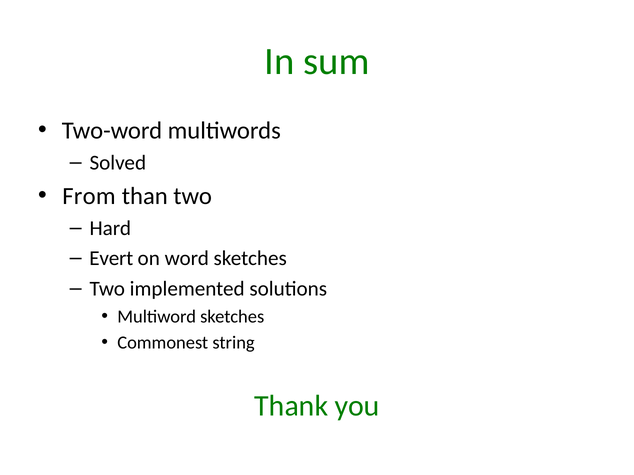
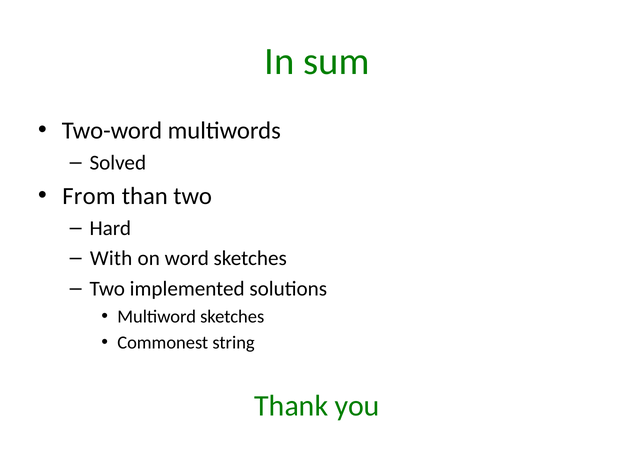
Evert: Evert -> With
